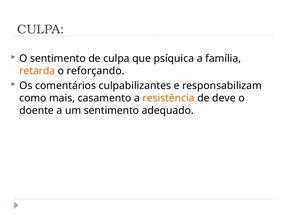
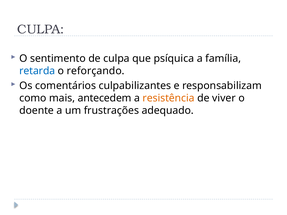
retarda colour: orange -> blue
casamento: casamento -> antecedem
deve: deve -> viver
um sentimento: sentimento -> frustrações
